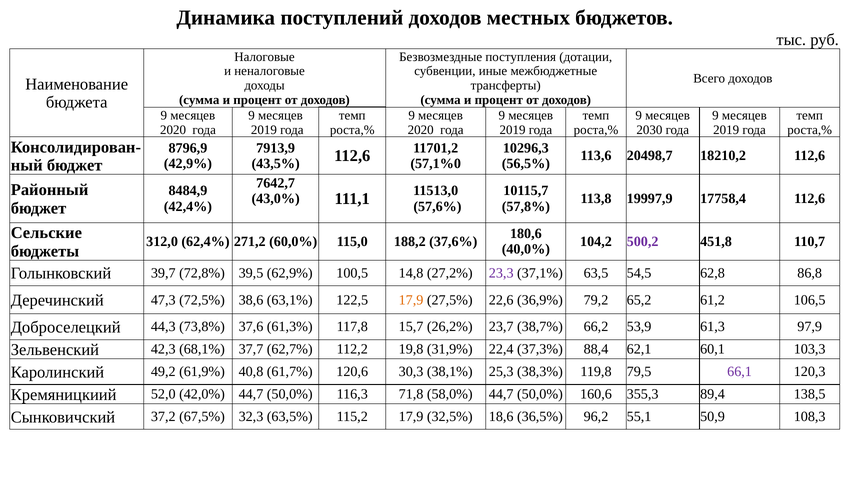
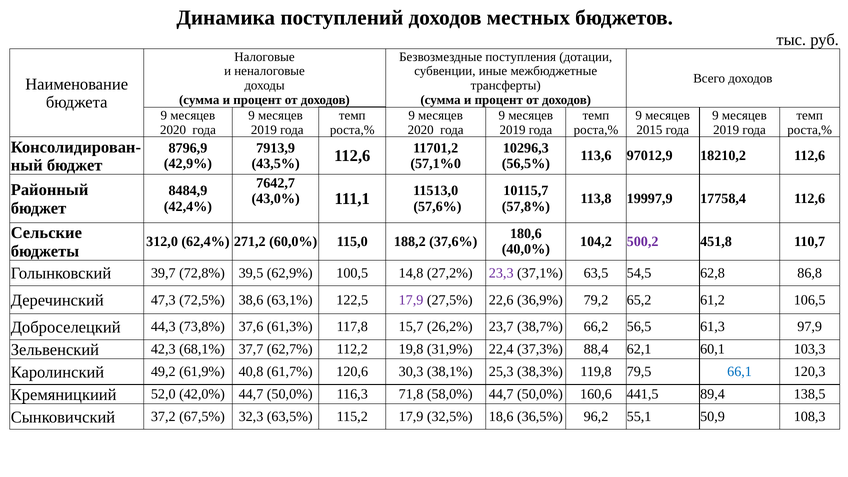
2030: 2030 -> 2015
20498,7: 20498,7 -> 97012,9
17,9 at (411, 300) colour: orange -> purple
53,9: 53,9 -> 56,5
66,1 colour: purple -> blue
355,3: 355,3 -> 441,5
